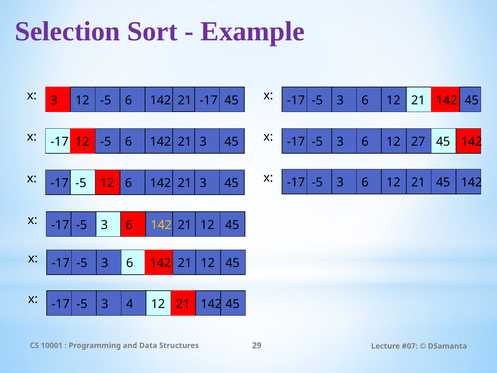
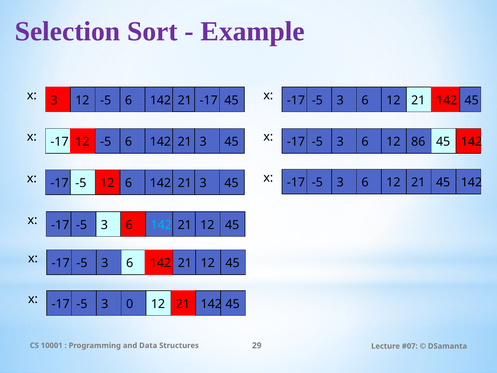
27: 27 -> 86
142 at (161, 225) colour: yellow -> light blue
4: 4 -> 0
